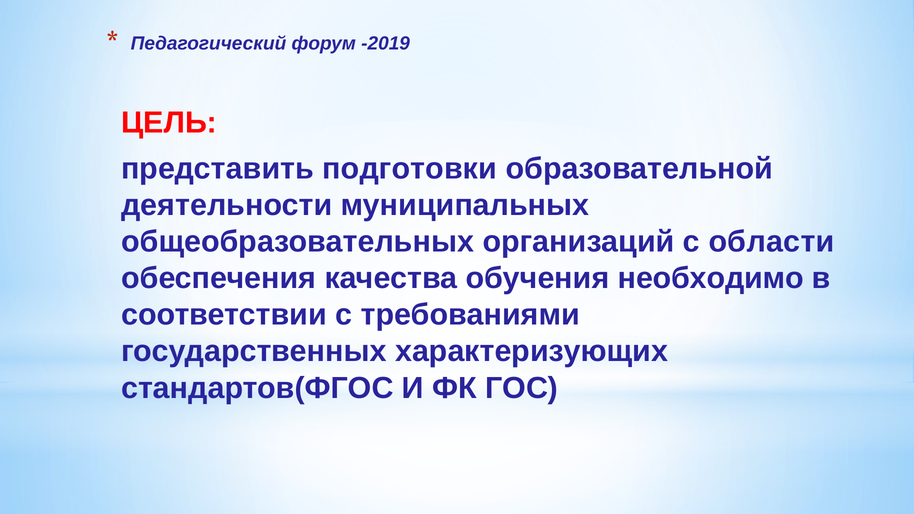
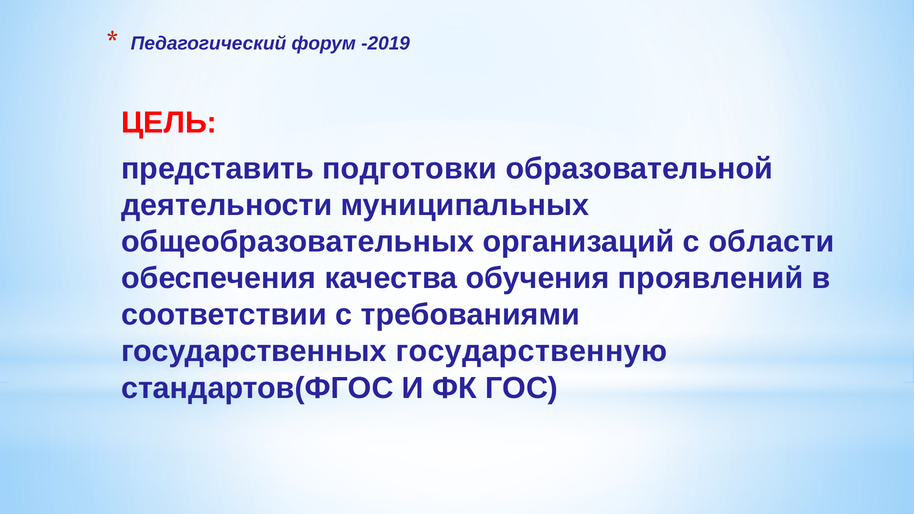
необходимо: необходимо -> проявлений
характеризующих: характеризующих -> государственную
